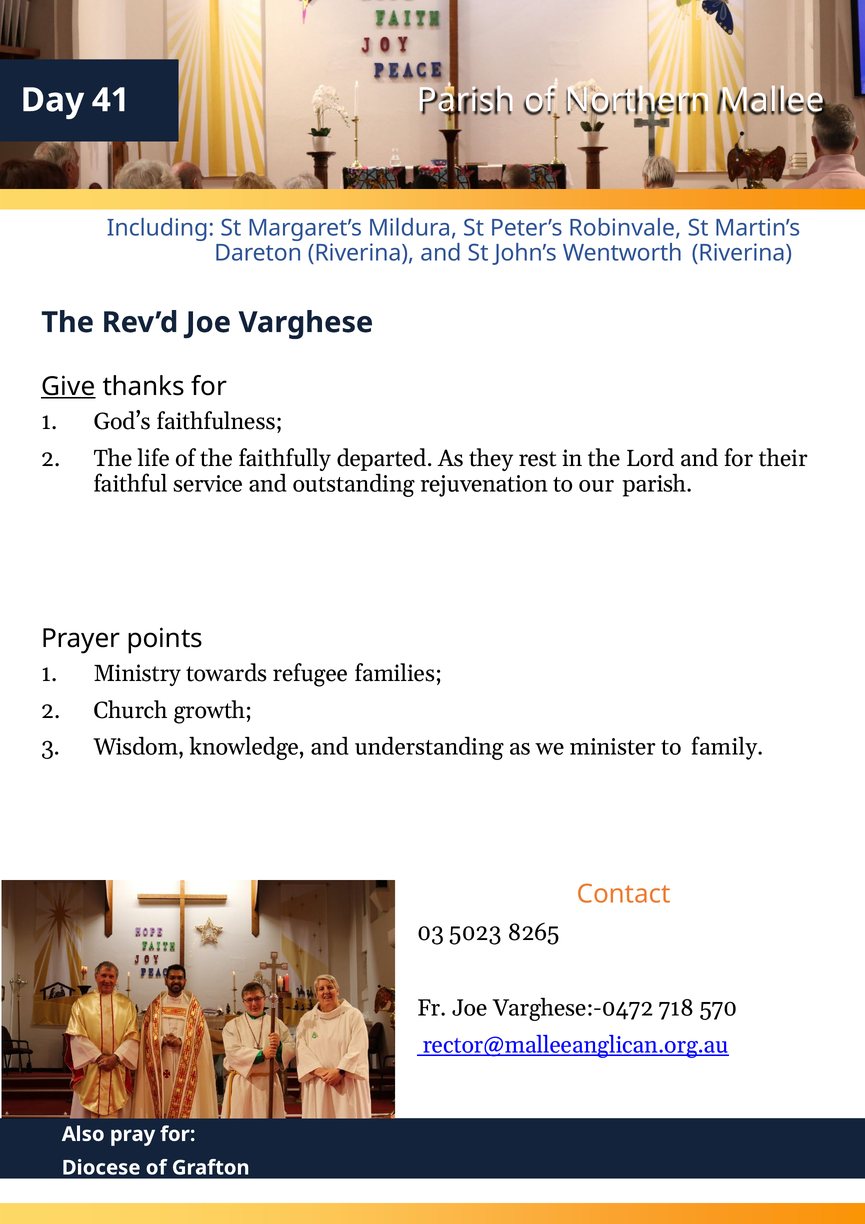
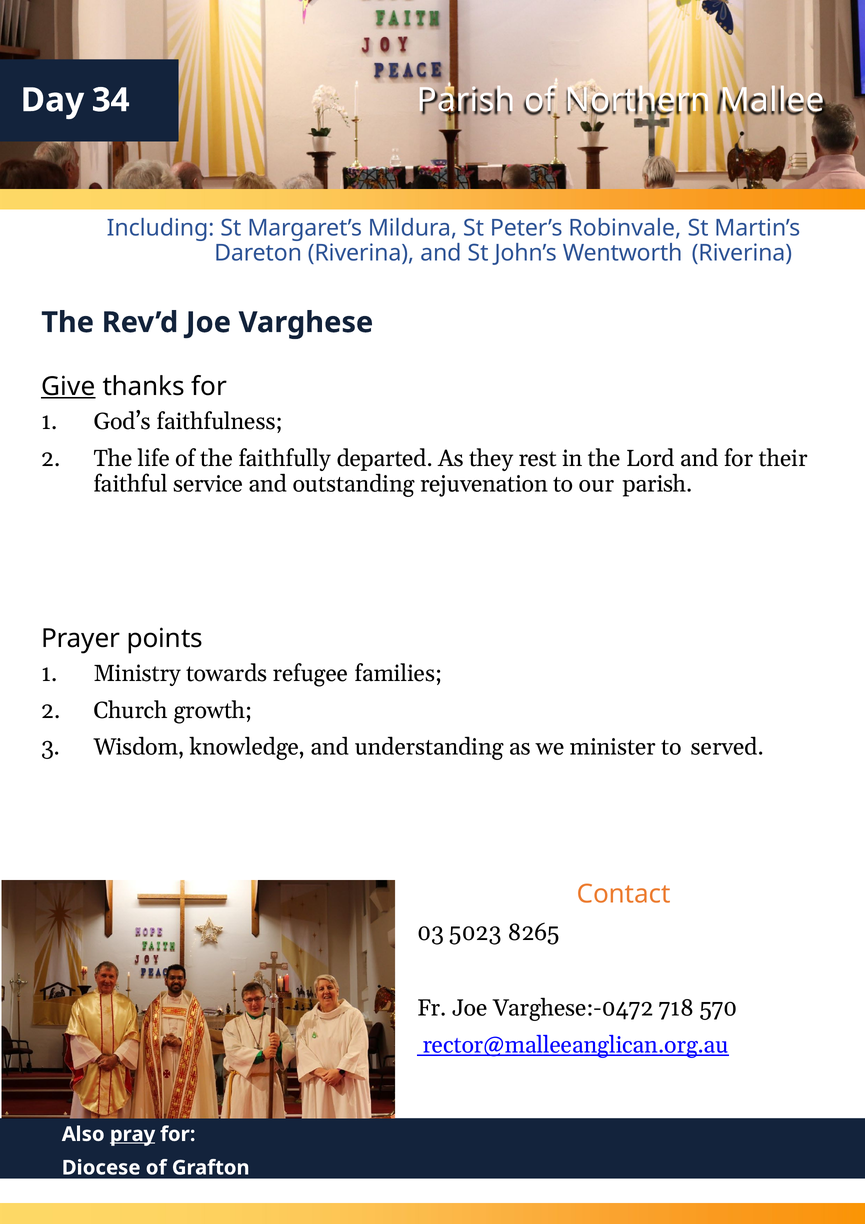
41: 41 -> 34
family: family -> served
pray underline: none -> present
